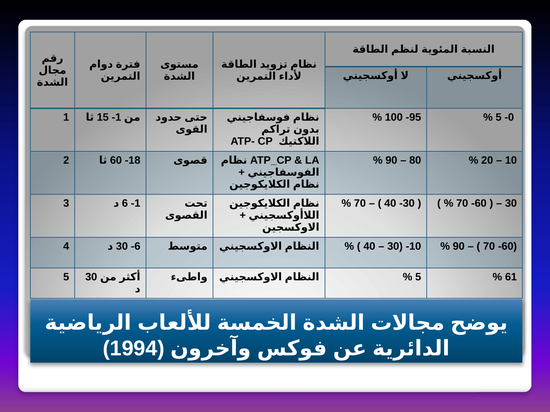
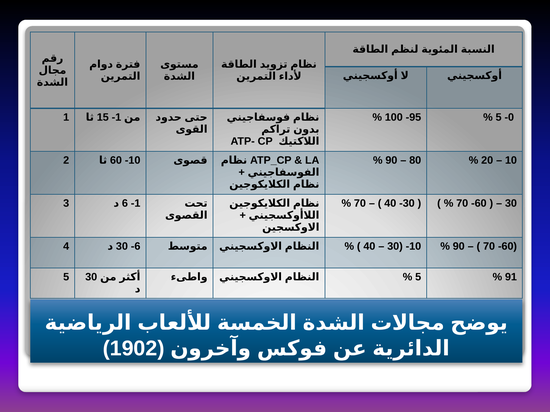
2 18: 18 -> 10
61: 61 -> 91
1994: 1994 -> 1902
